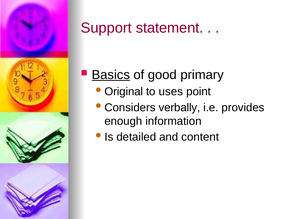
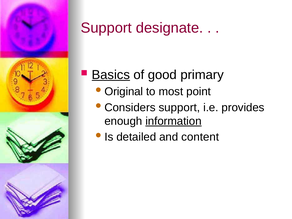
statement: statement -> designate
uses: uses -> most
Considers verbally: verbally -> support
information underline: none -> present
